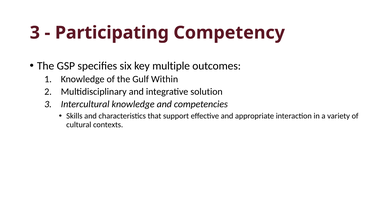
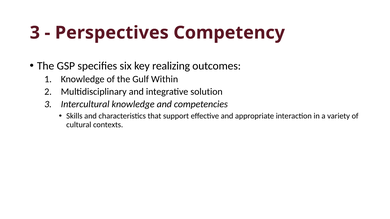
Participating: Participating -> Perspectives
multiple: multiple -> realizing
